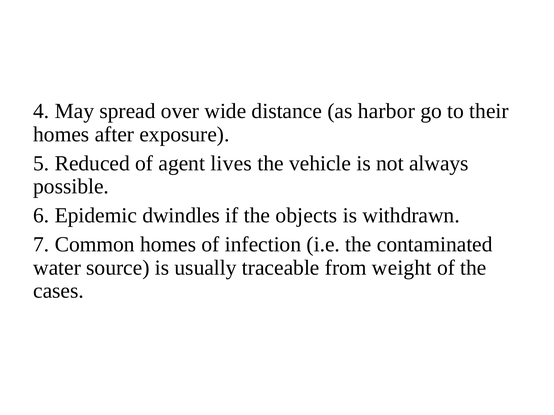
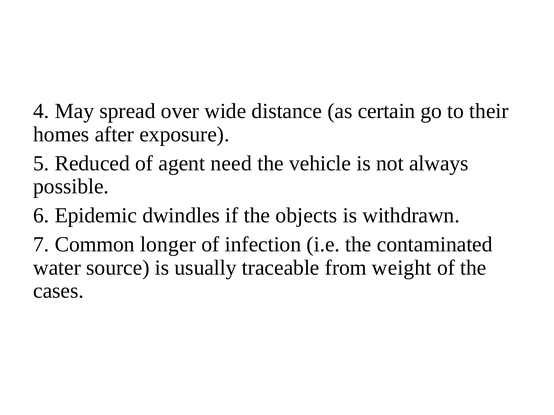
harbor: harbor -> certain
lives: lives -> need
Common homes: homes -> longer
